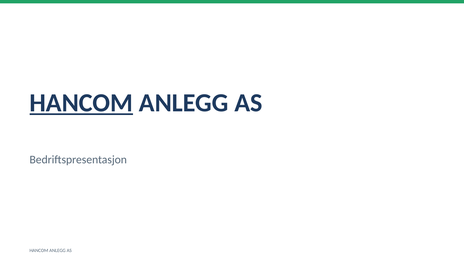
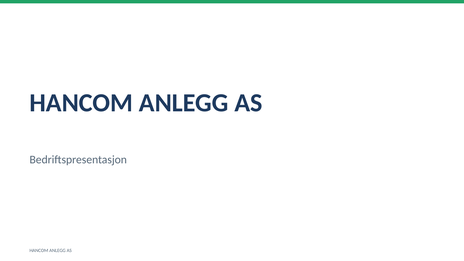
HANCOM at (81, 103) underline: present -> none
